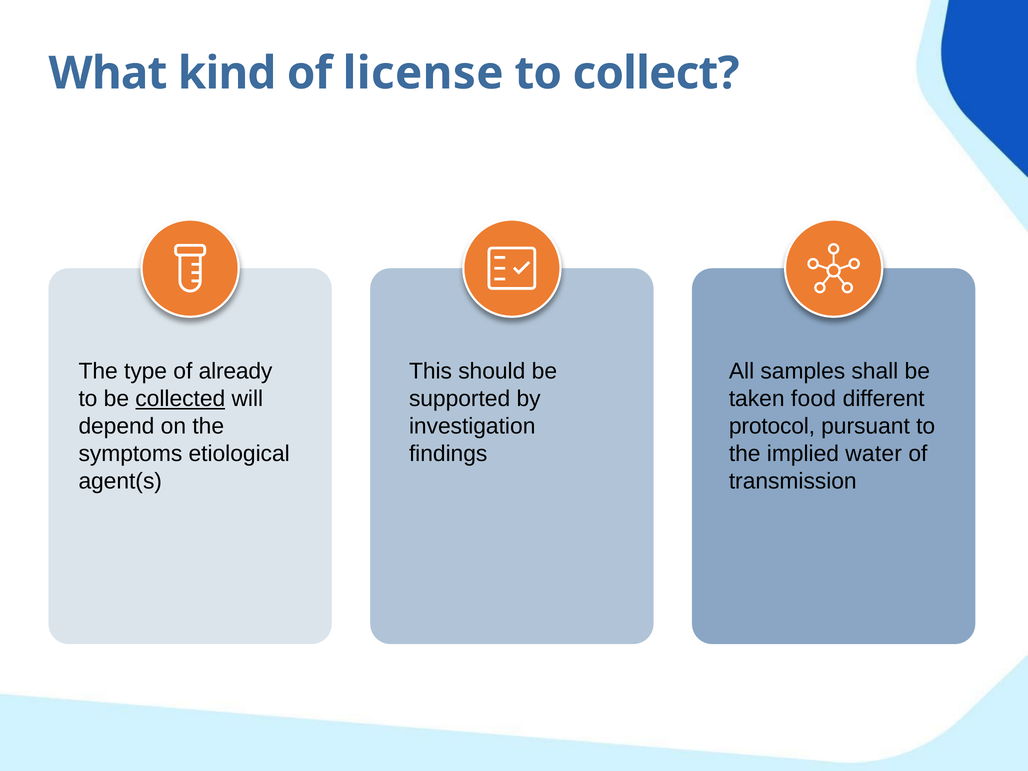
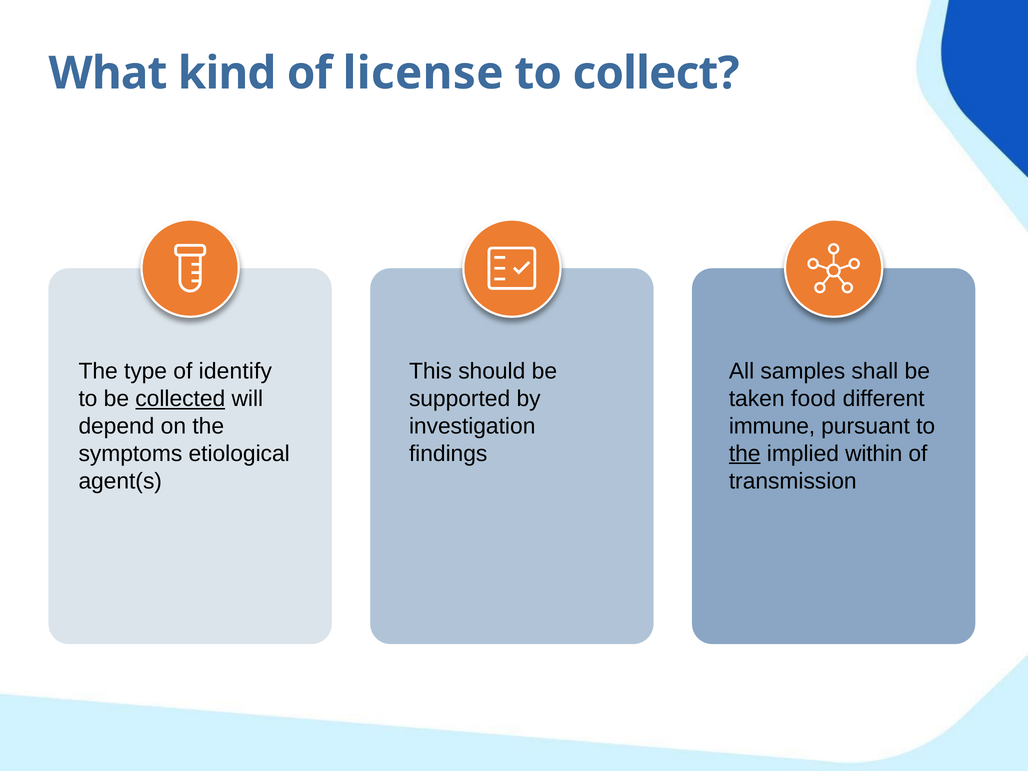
already: already -> identify
protocol: protocol -> immune
the at (745, 454) underline: none -> present
water: water -> within
